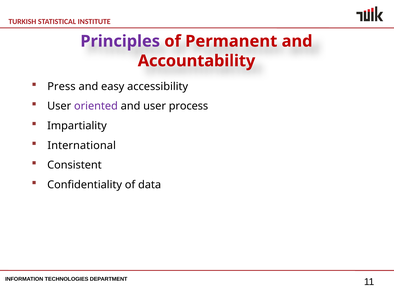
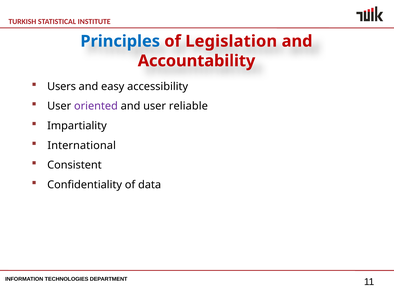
Principles colour: purple -> blue
Permanent: Permanent -> Legislation
Press: Press -> Users
process: process -> reliable
